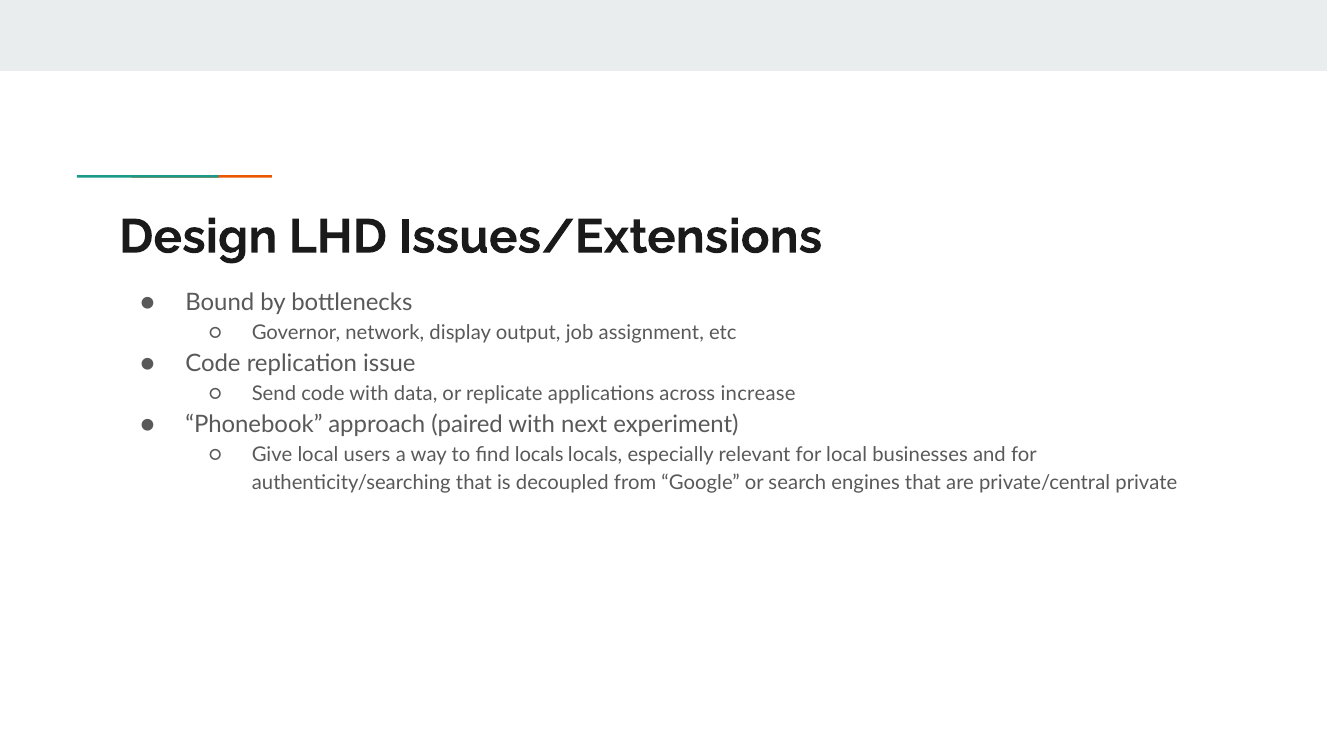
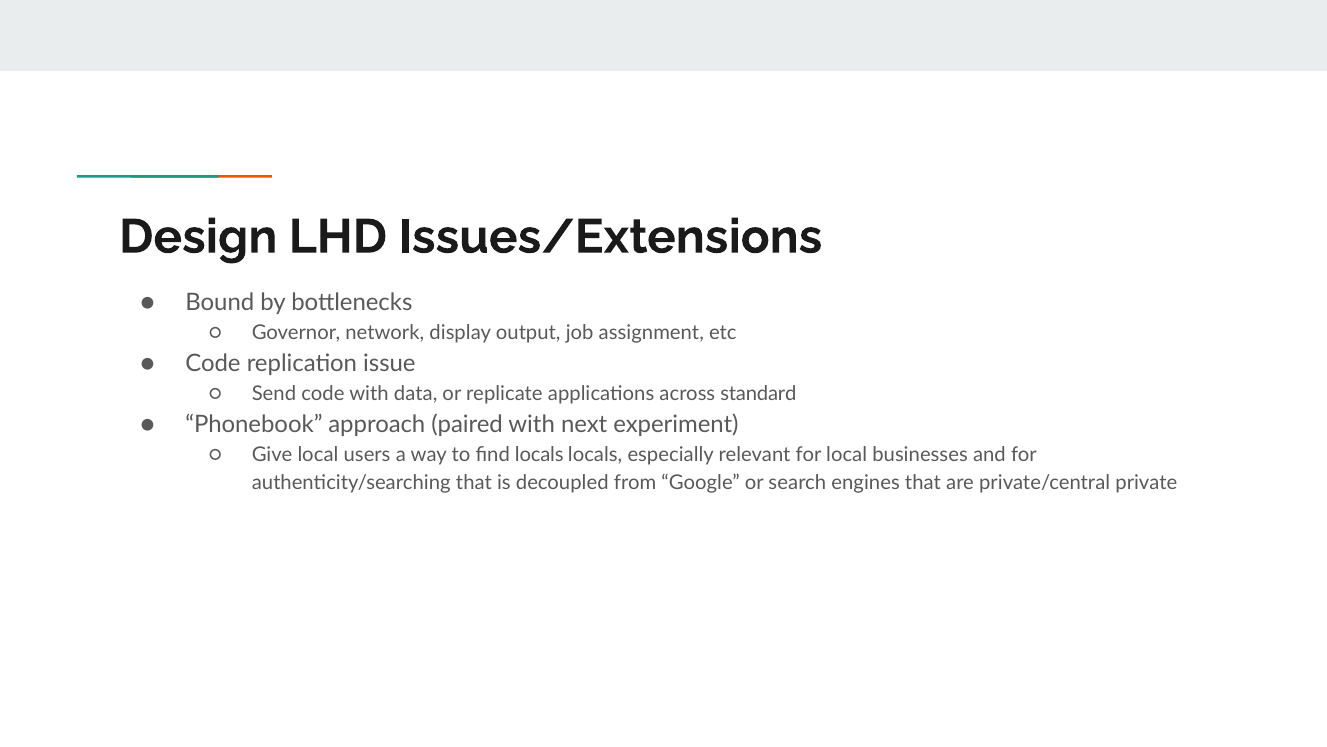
increase: increase -> standard
